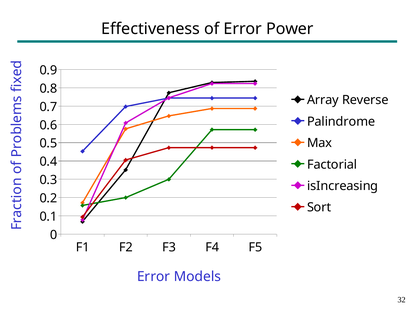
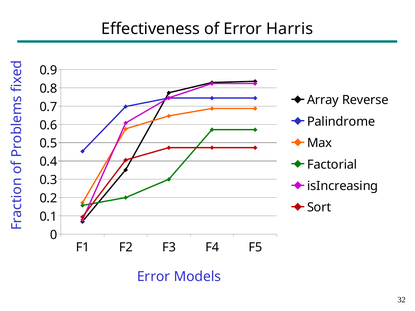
Power: Power -> Harris
